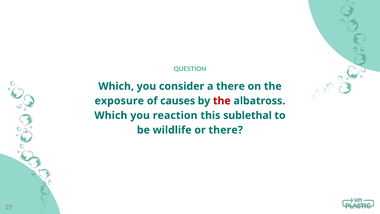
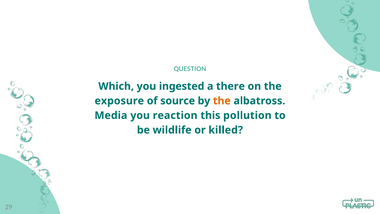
consider: consider -> ingested
causes: causes -> source
the at (222, 101) colour: red -> orange
Which at (111, 115): Which -> Media
sublethal: sublethal -> pollution
or there: there -> killed
